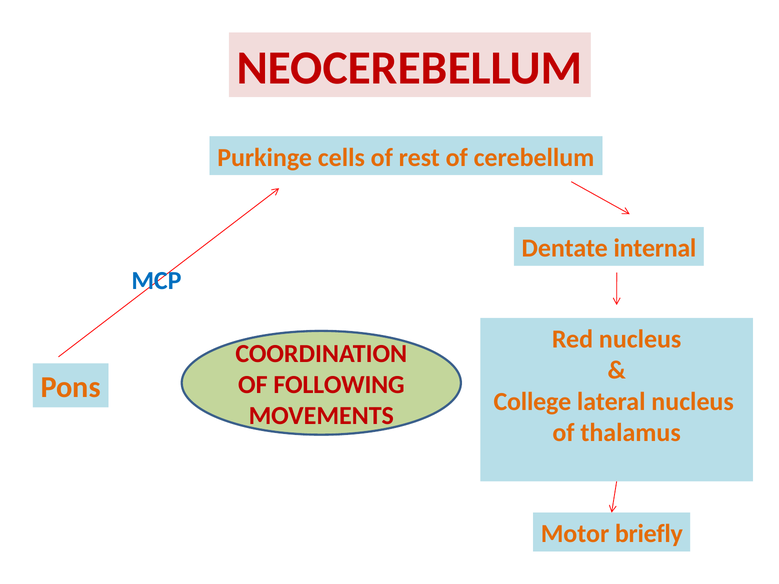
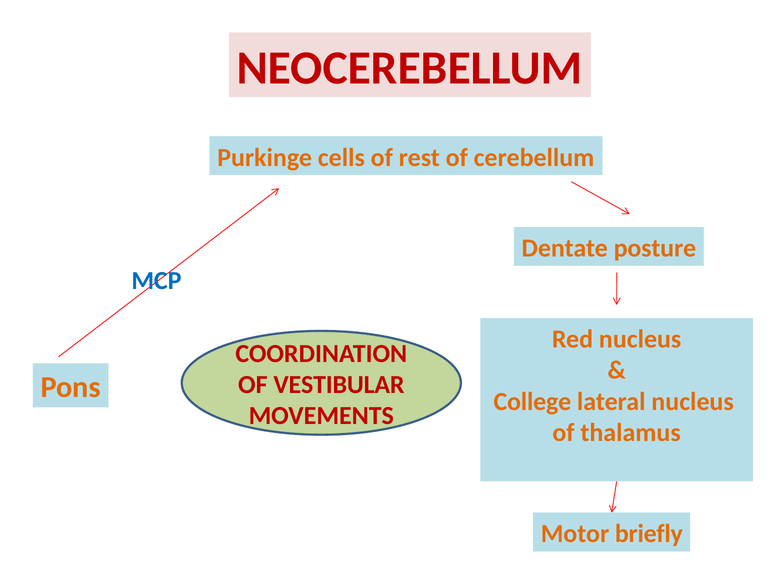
internal: internal -> posture
FOLLOWING: FOLLOWING -> VESTIBULAR
